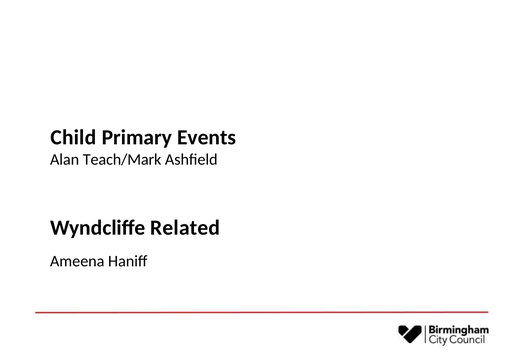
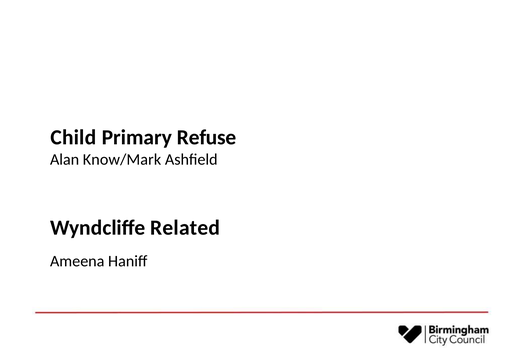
Events: Events -> Refuse
Teach/Mark: Teach/Mark -> Know/Mark
